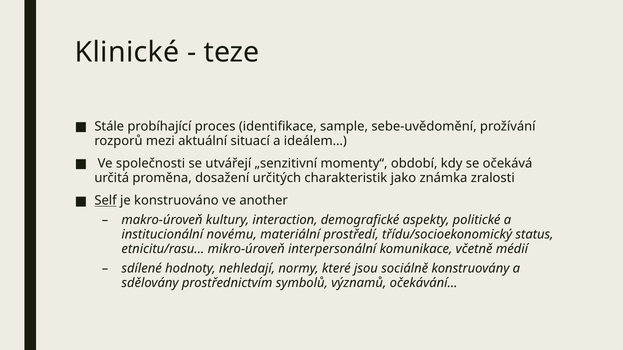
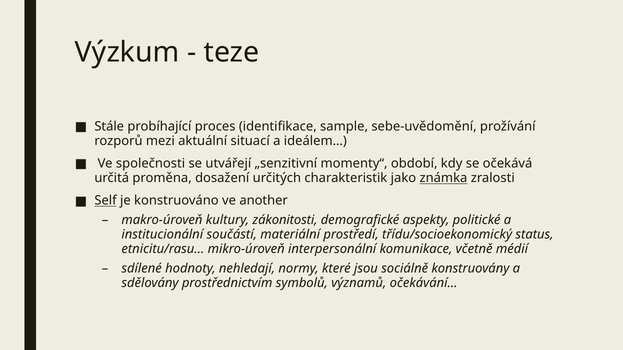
Klinické: Klinické -> Výzkum
známka underline: none -> present
interaction: interaction -> zákonitosti
novému: novému -> součástí
